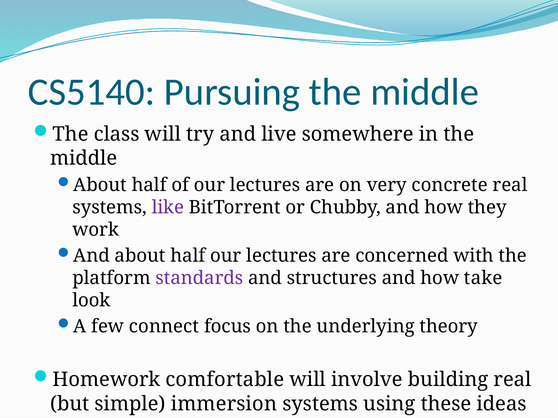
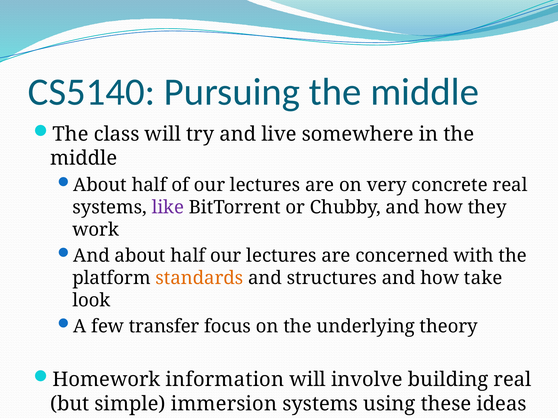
standards colour: purple -> orange
connect: connect -> transfer
comfortable: comfortable -> information
